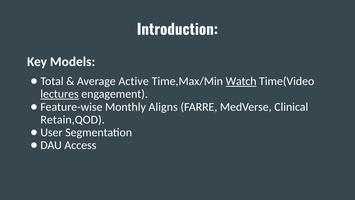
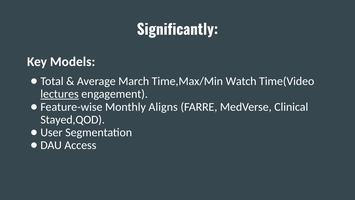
Introduction: Introduction -> Significantly
Active: Active -> March
Watch underline: present -> none
Retain,QOD: Retain,QOD -> Stayed,QOD
